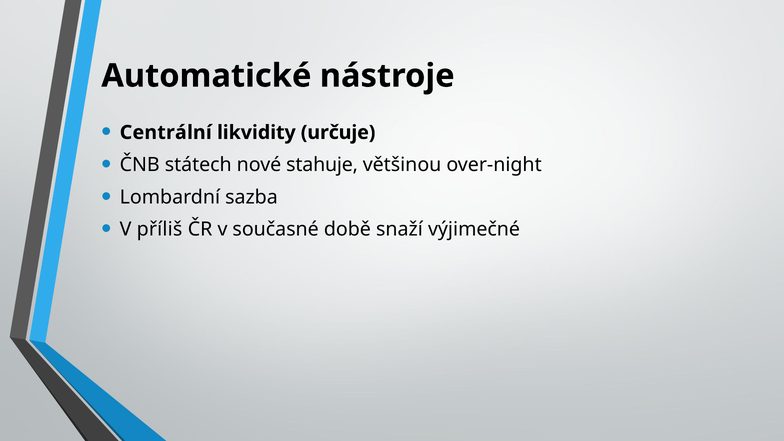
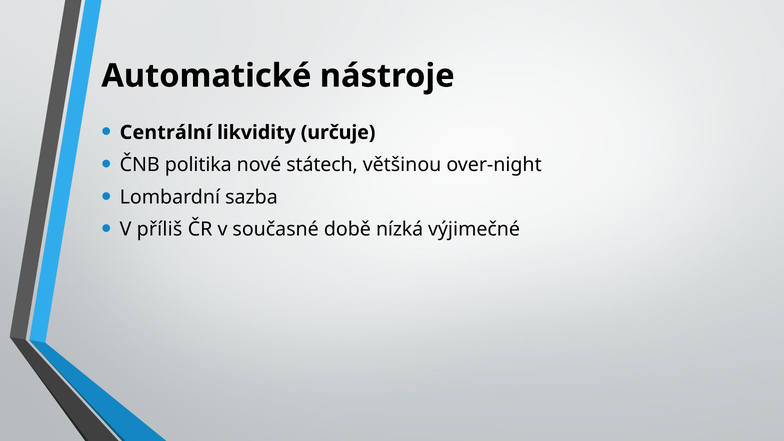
státech: státech -> politika
stahuje: stahuje -> státech
snaží: snaží -> nízká
